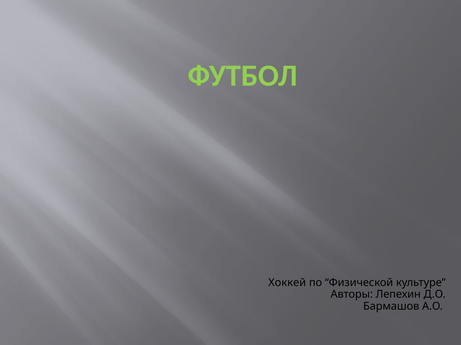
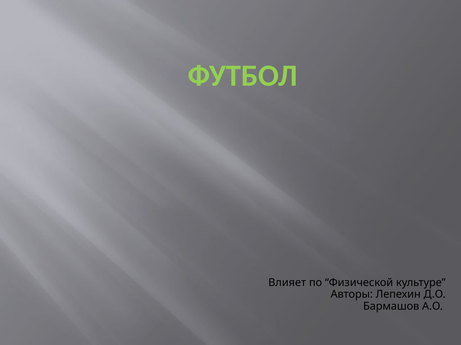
Хоккей: Хоккей -> Влияет
